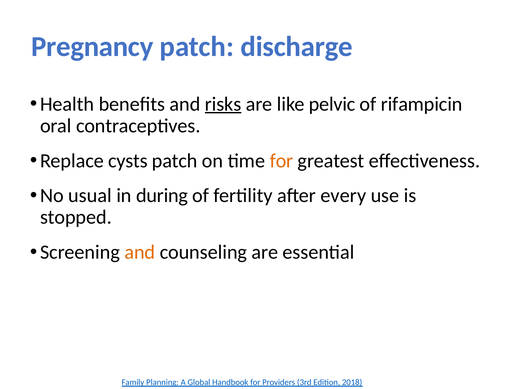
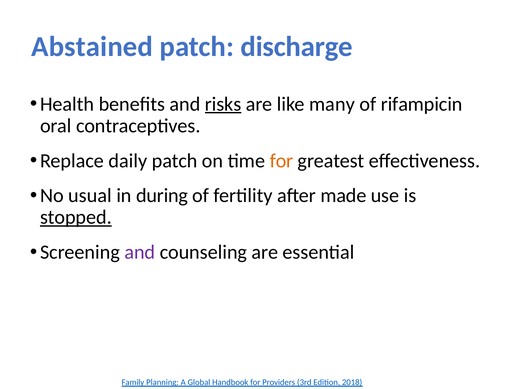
Pregnancy: Pregnancy -> Abstained
pelvic: pelvic -> many
cysts: cysts -> daily
every: every -> made
stopped underline: none -> present
and at (140, 252) colour: orange -> purple
